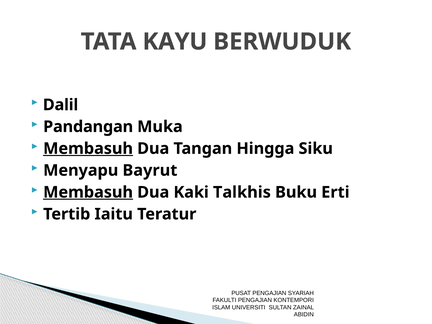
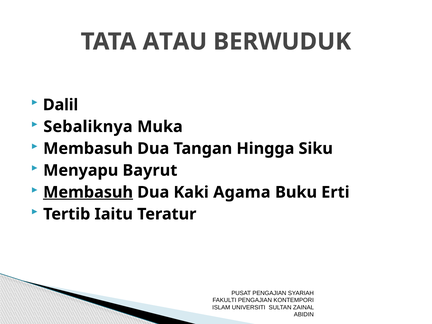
KAYU: KAYU -> ATAU
Pandangan: Pandangan -> Sebaliknya
Membasuh at (88, 149) underline: present -> none
Talkhis: Talkhis -> Agama
